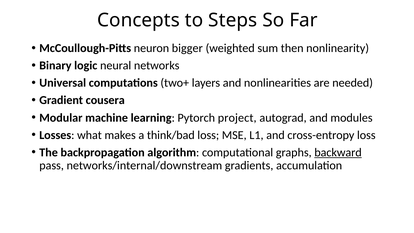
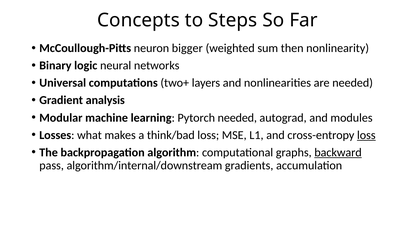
cousera: cousera -> analysis
Pytorch project: project -> needed
loss at (366, 135) underline: none -> present
networks/internal/downstream: networks/internal/downstream -> algorithm/internal/downstream
